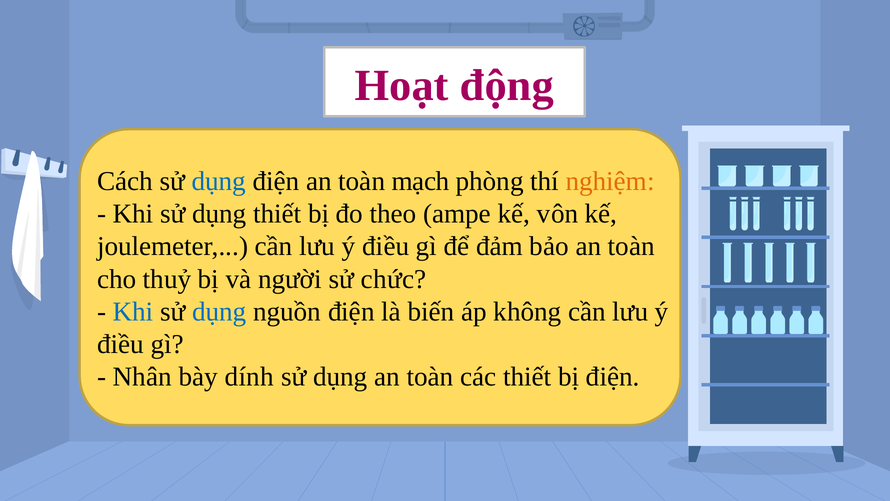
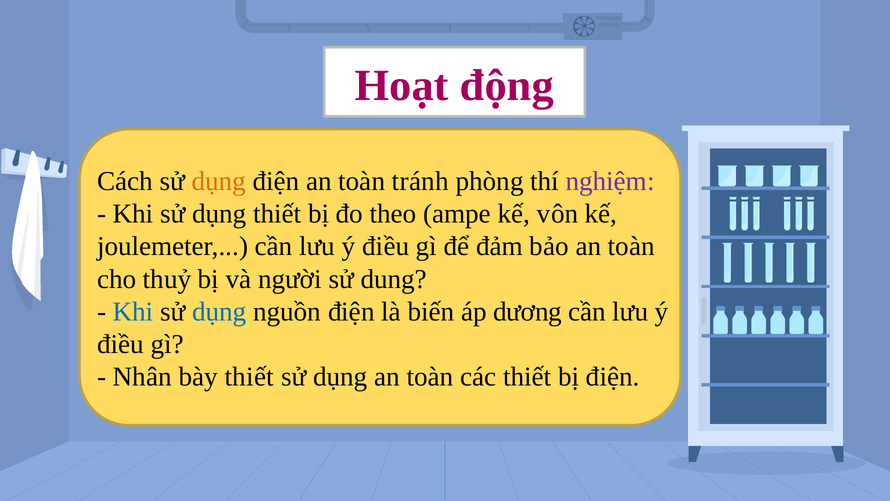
dụng at (219, 181) colour: blue -> orange
mạch: mạch -> tránh
nghiệm colour: orange -> purple
chức: chức -> dung
không: không -> dương
bày dính: dính -> thiết
